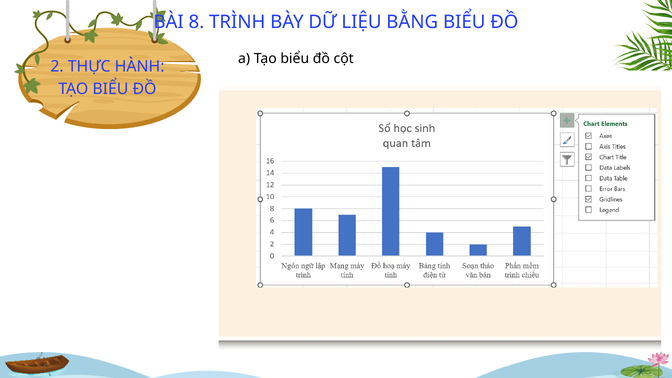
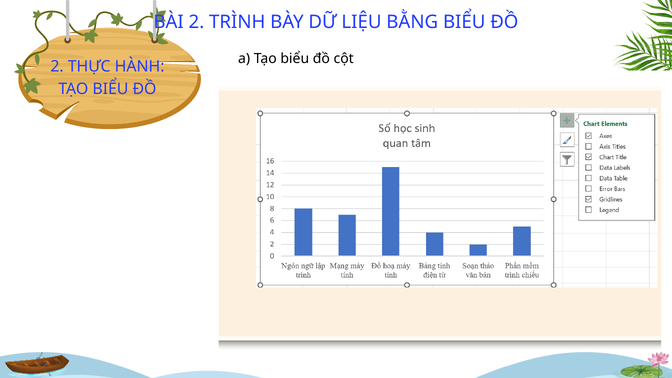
BÀI 8: 8 -> 2
